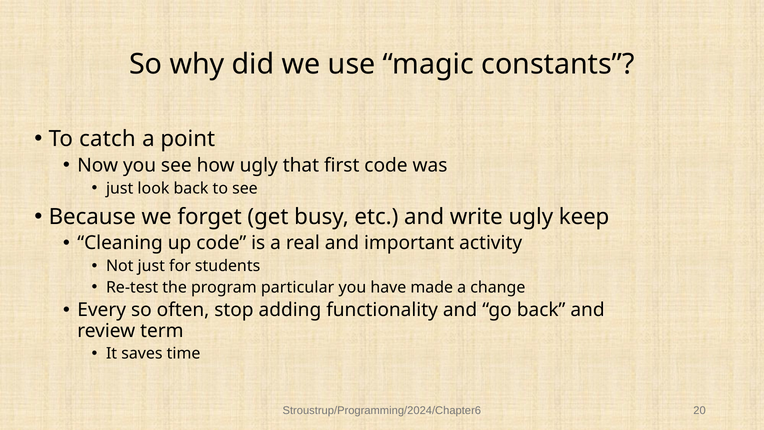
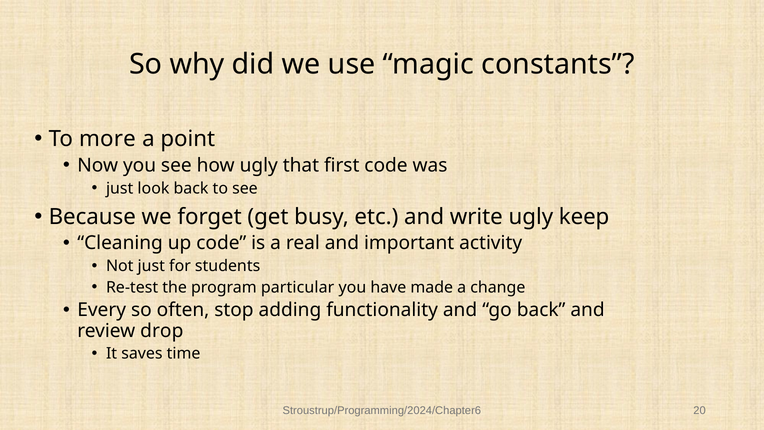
catch: catch -> more
term: term -> drop
